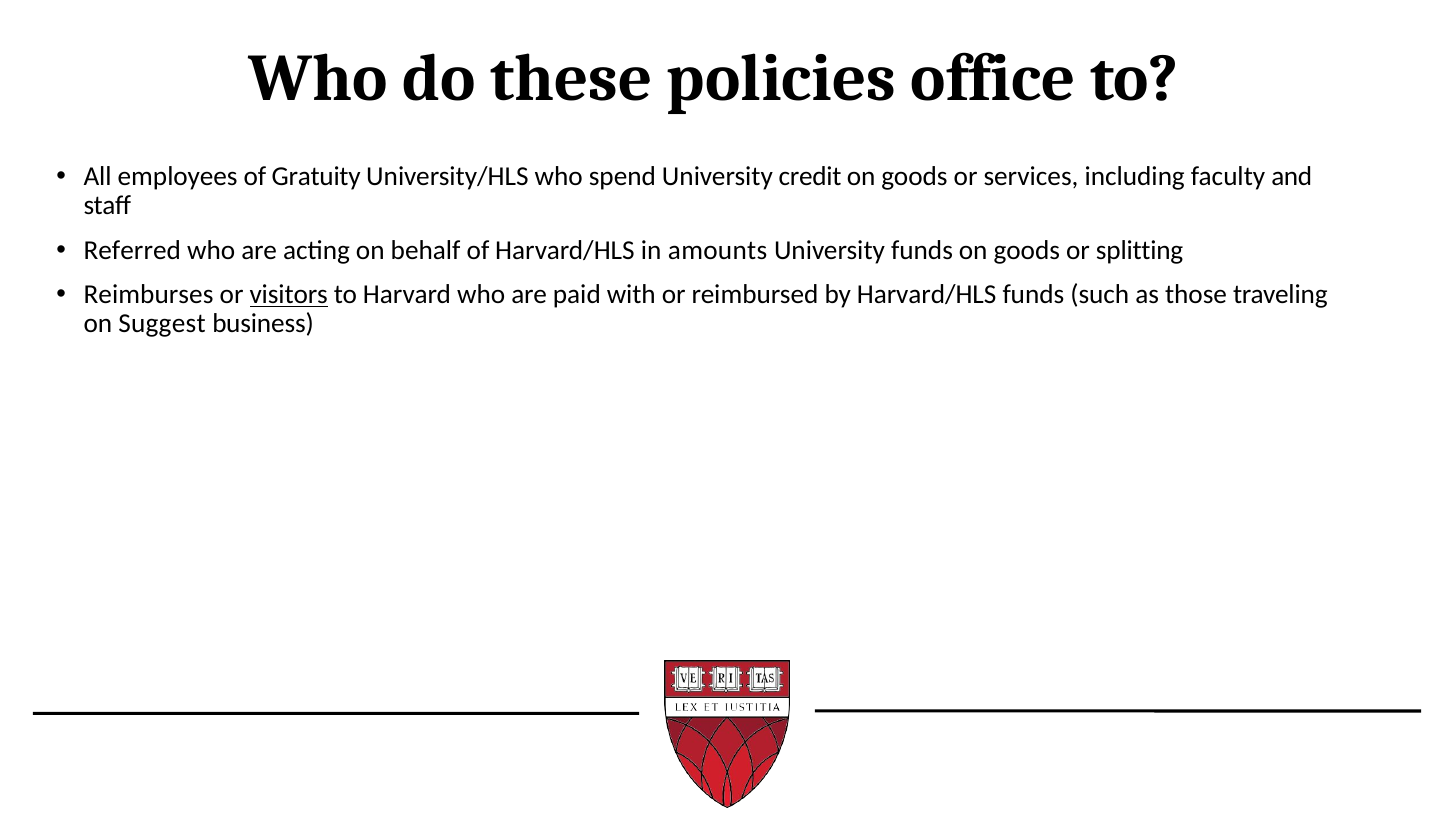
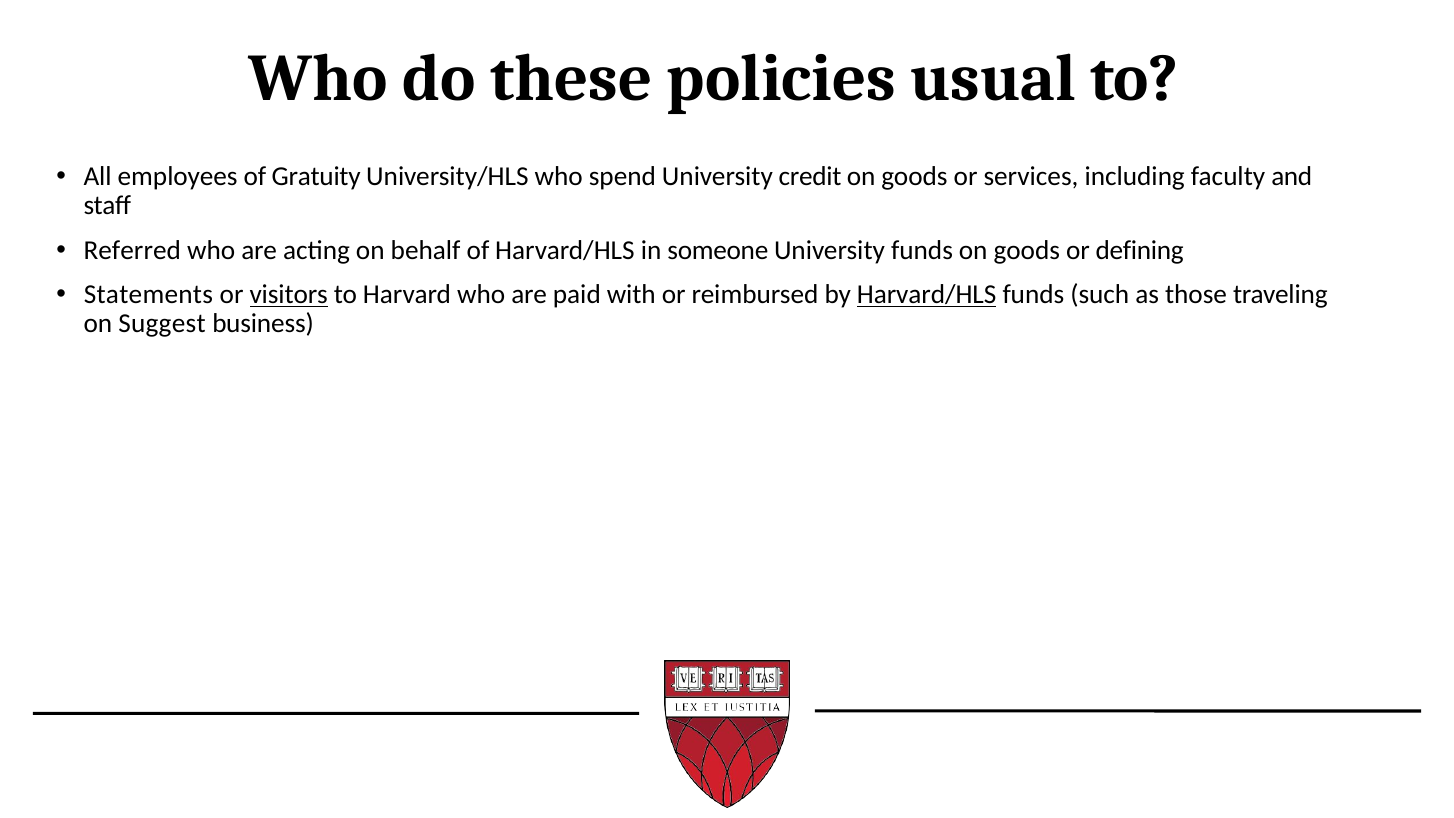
office: office -> usual
amounts: amounts -> someone
splitting: splitting -> defining
Reimburses: Reimburses -> Statements
Harvard/HLS at (927, 295) underline: none -> present
